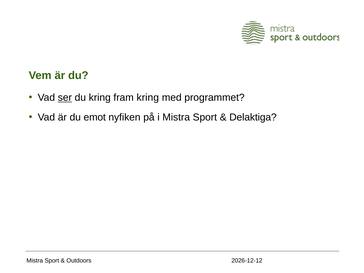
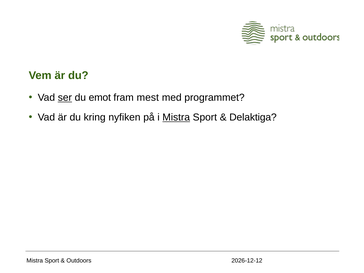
du kring: kring -> emot
fram kring: kring -> mest
emot: emot -> kring
Mistra at (176, 117) underline: none -> present
